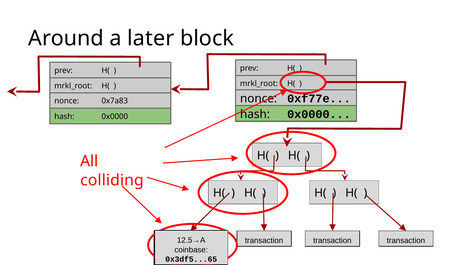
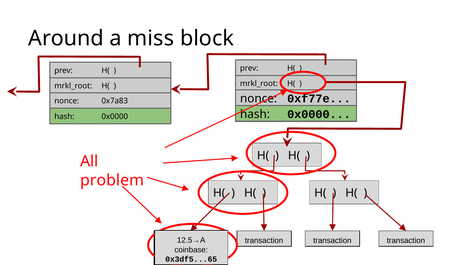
later: later -> miss
colliding: colliding -> problem
